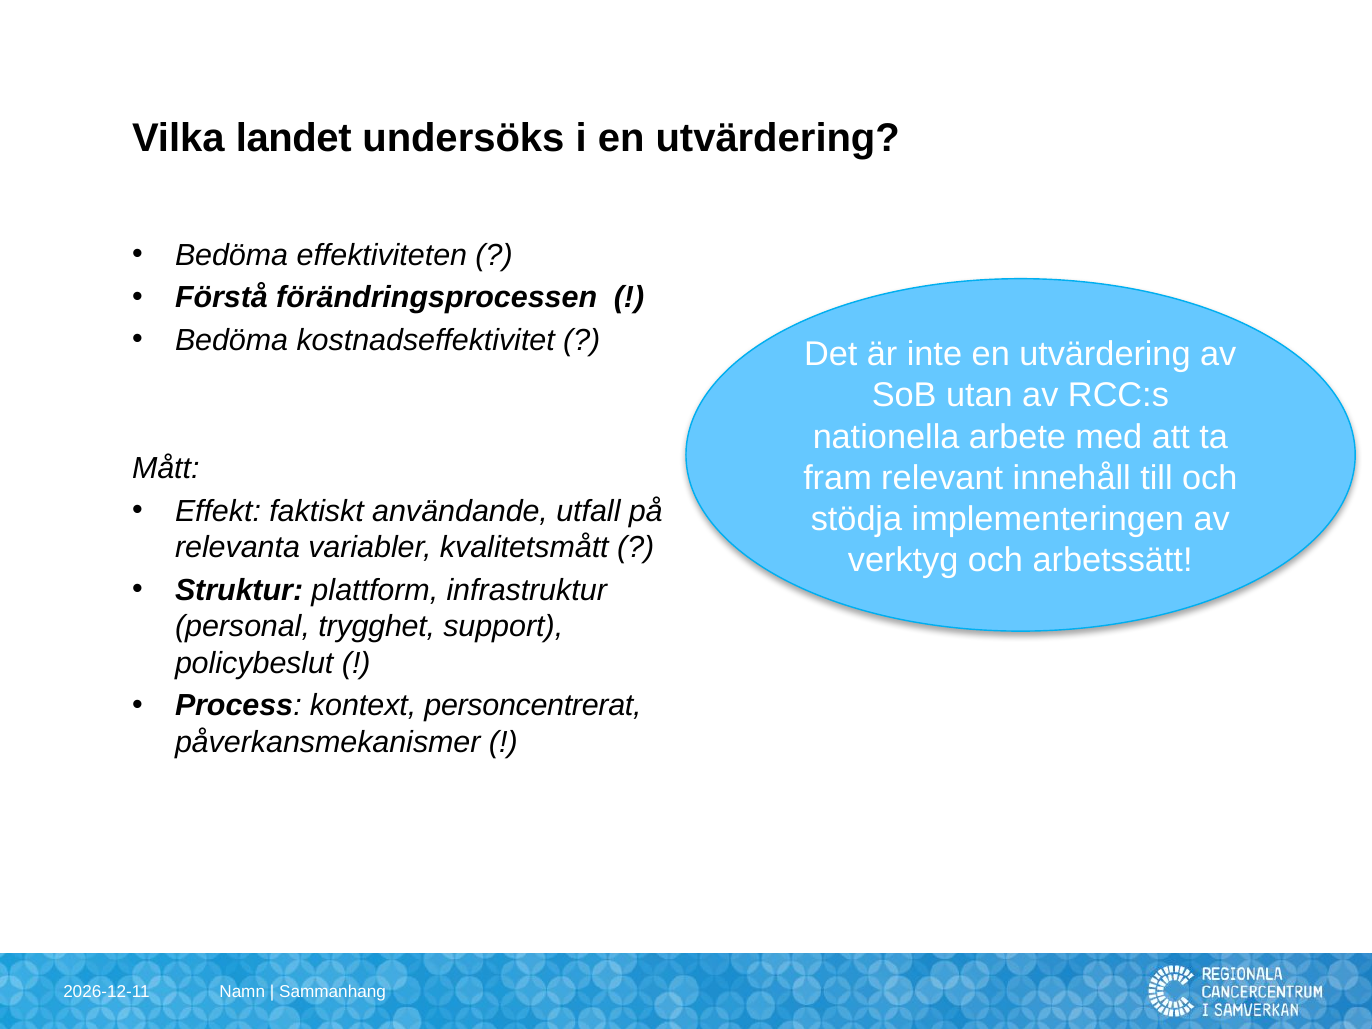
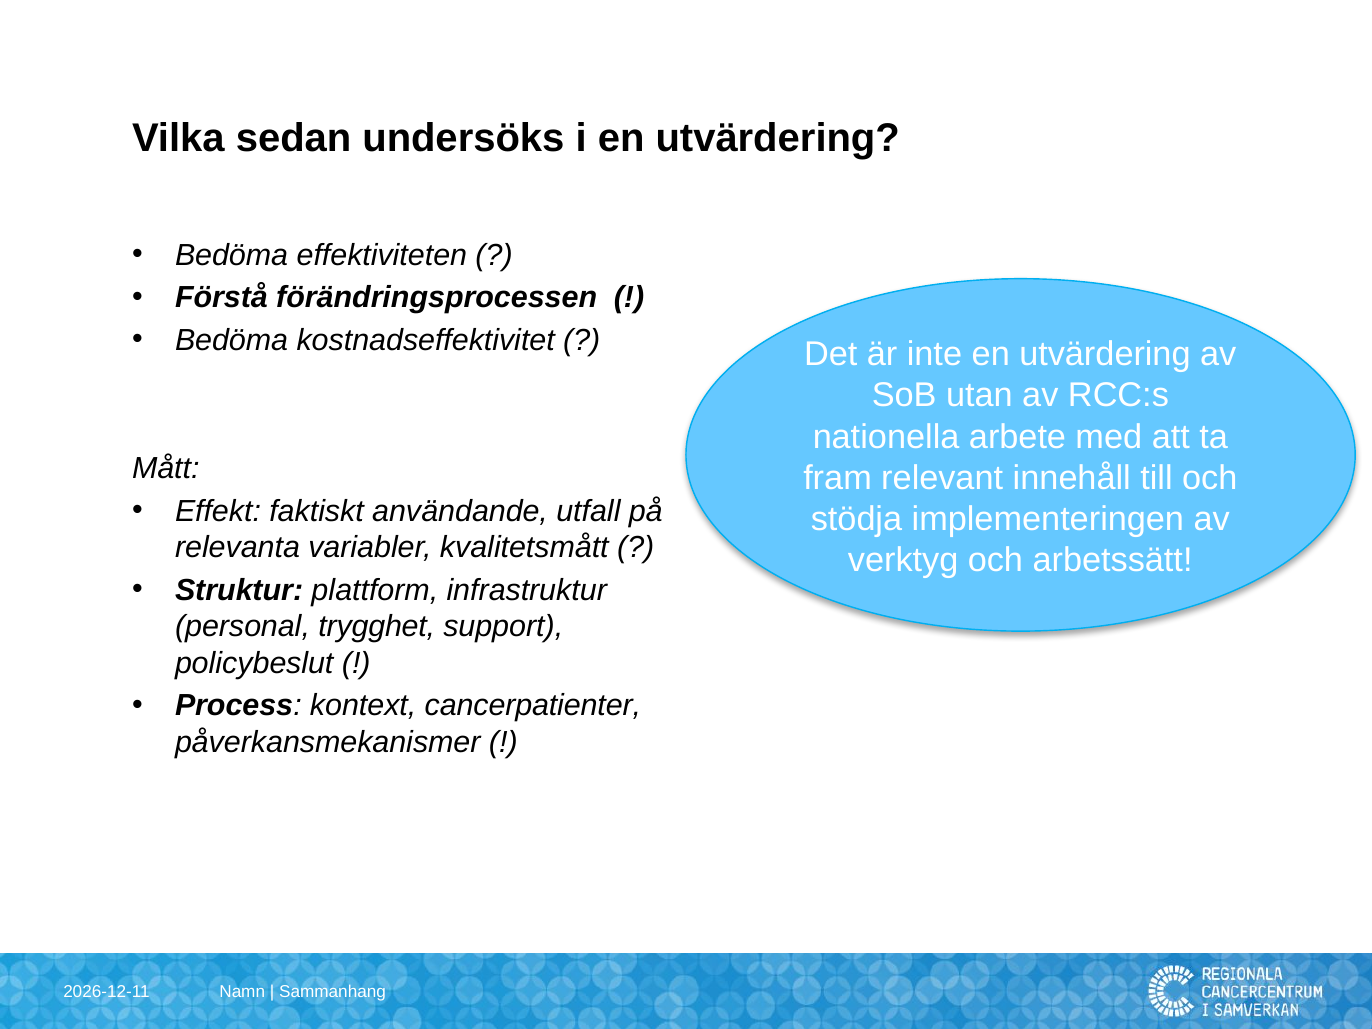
landet: landet -> sedan
personcentrerat: personcentrerat -> cancerpatienter
